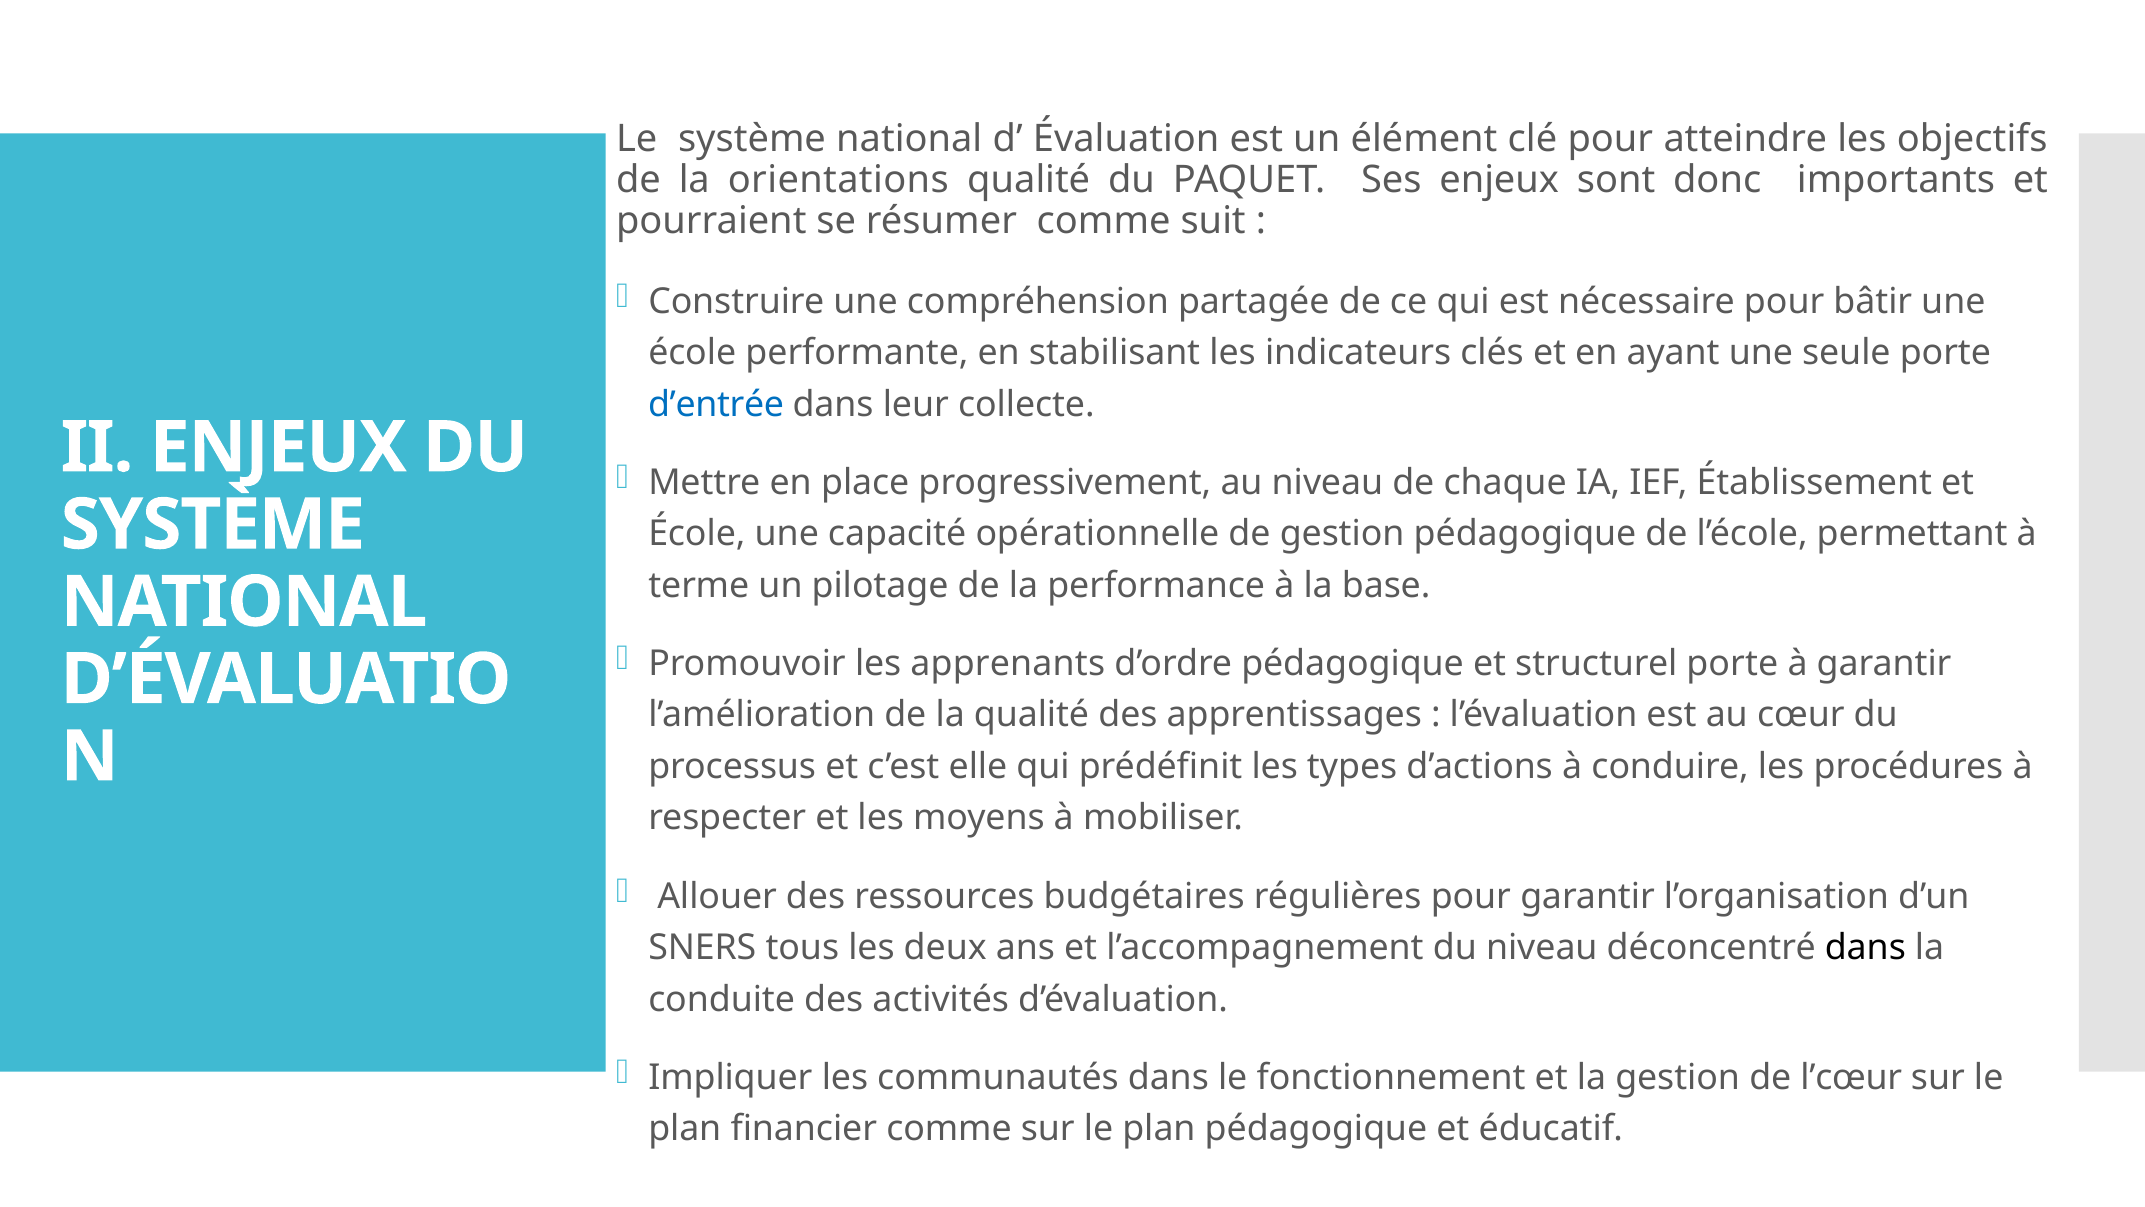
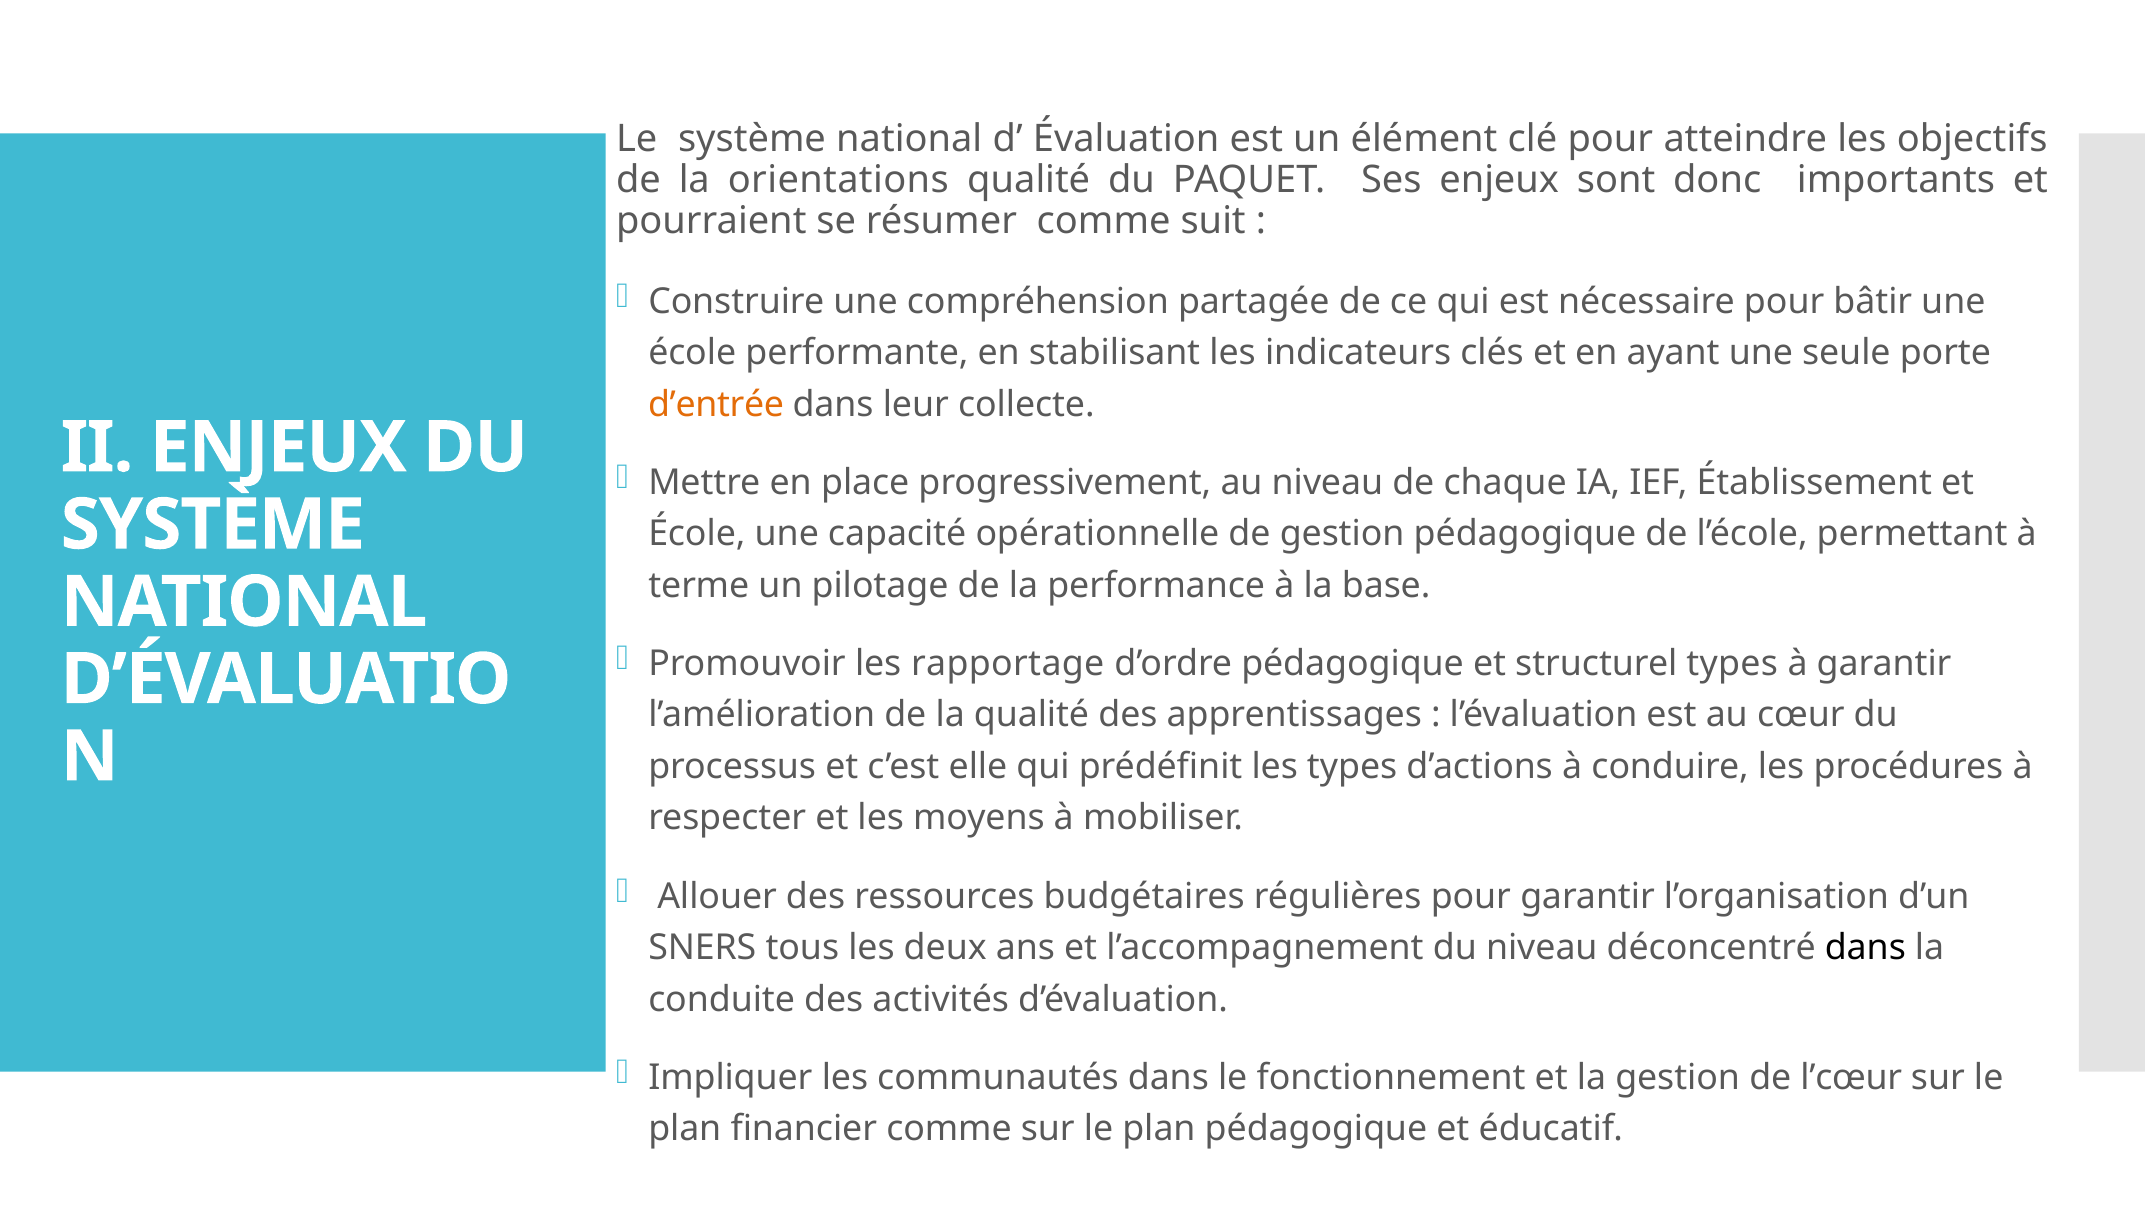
d’entrée colour: blue -> orange
apprenants: apprenants -> rapportage
structurel porte: porte -> types
